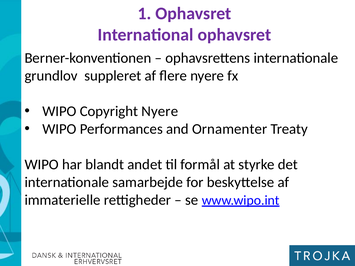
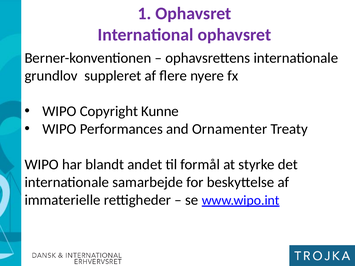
Copyright Nyere: Nyere -> Kunne
